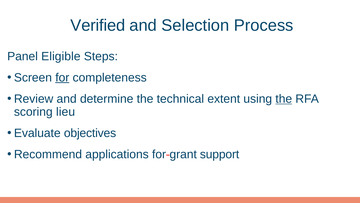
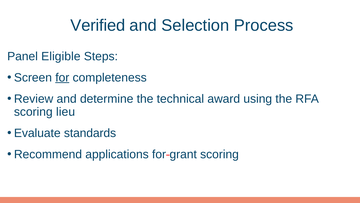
extent: extent -> award
the at (284, 99) underline: present -> none
objectives: objectives -> standards
grant support: support -> scoring
